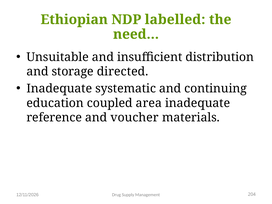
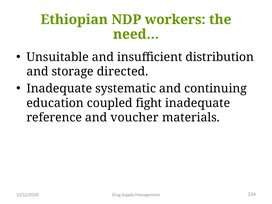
labelled: labelled -> workers
area: area -> fight
